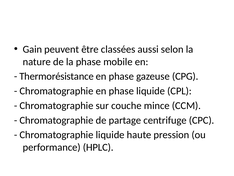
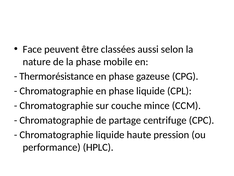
Gain: Gain -> Face
